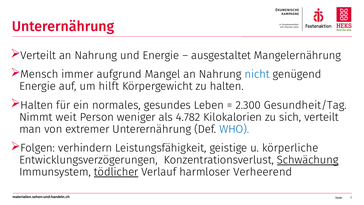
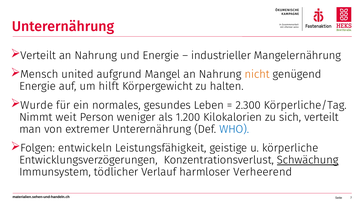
ausgestaltet: ausgestaltet -> industrieller
immer: immer -> united
nicht colour: blue -> orange
Halten at (37, 105): Halten -> Wurde
Gesundheit/Tag: Gesundheit/Tag -> Körperliche/Tag
4.782: 4.782 -> 1.200
verhindern: verhindern -> entwickeln
tödlicher underline: present -> none
